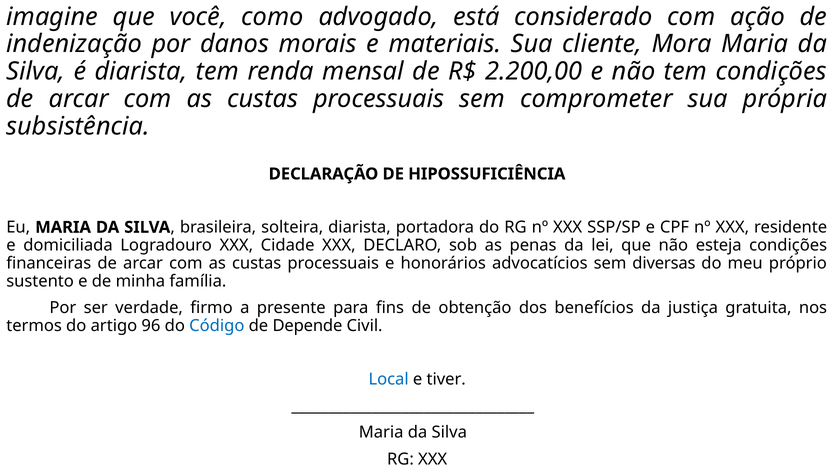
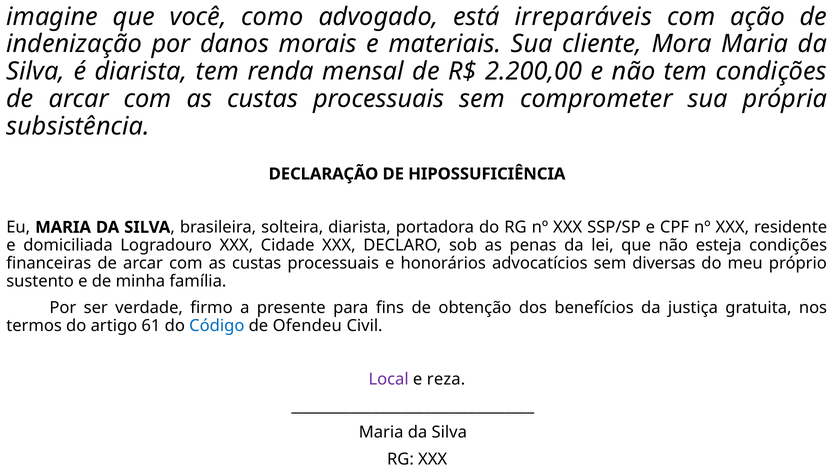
considerado: considerado -> irreparáveis
96: 96 -> 61
Depende: Depende -> Ofendeu
Local colour: blue -> purple
tiver: tiver -> reza
